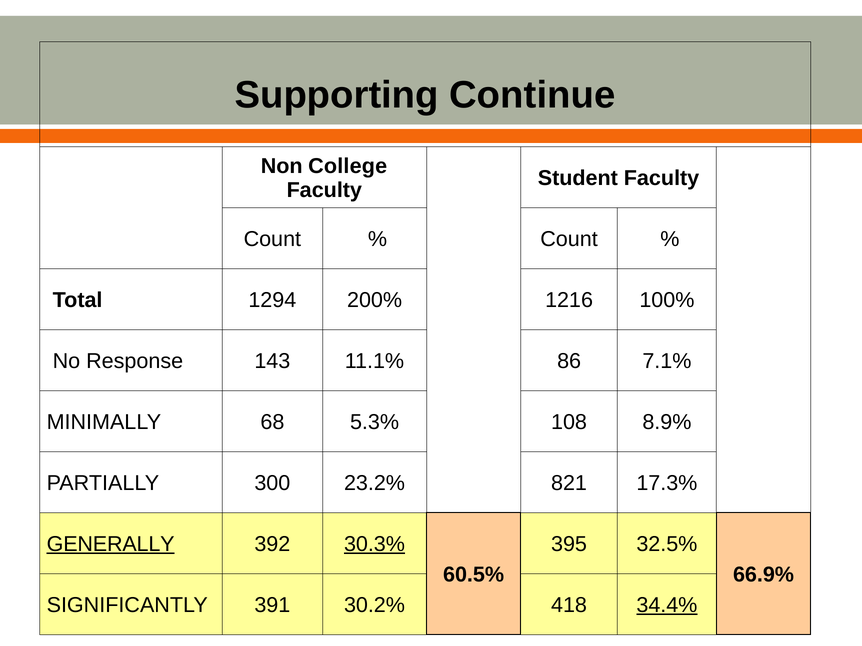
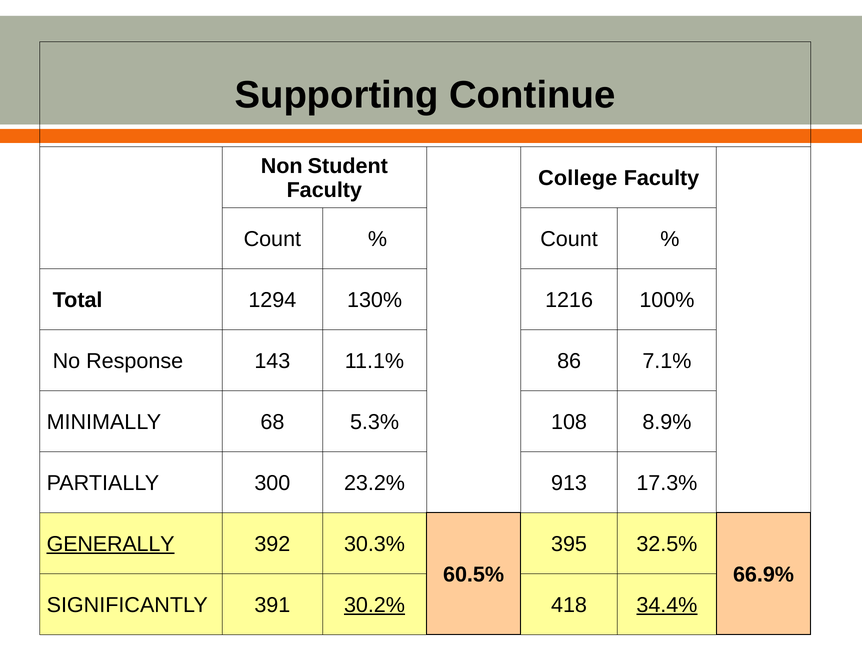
College: College -> Student
Student: Student -> College
200%: 200% -> 130%
821: 821 -> 913
30.3% underline: present -> none
30.2% underline: none -> present
